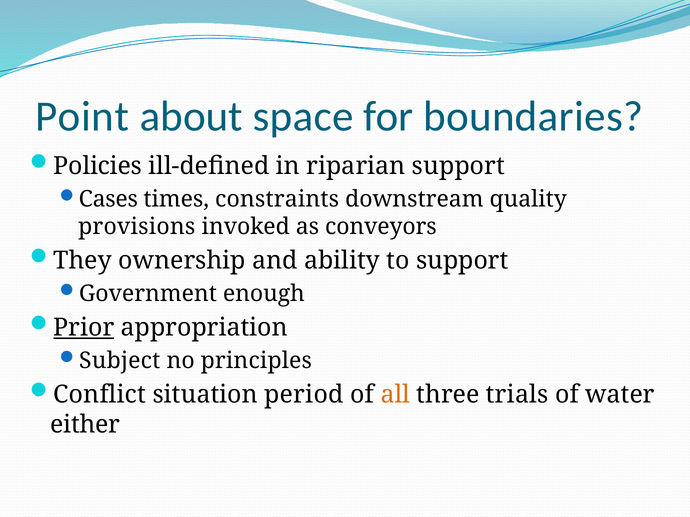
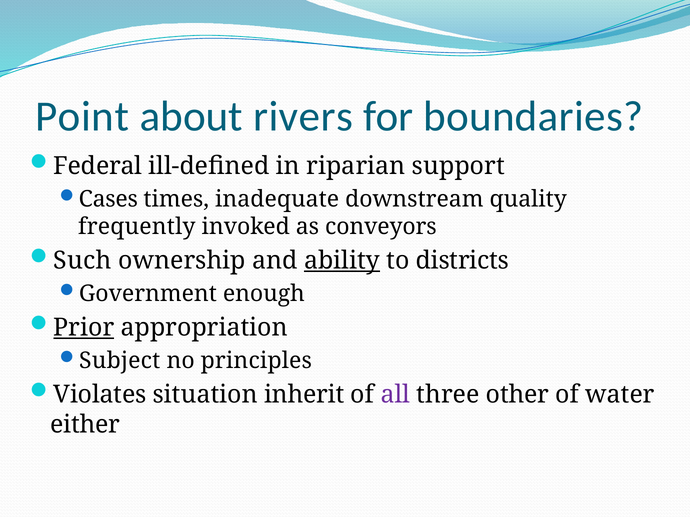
space: space -> rivers
Policies: Policies -> Federal
constraints: constraints -> inadequate
provisions: provisions -> frequently
They: They -> Such
ability underline: none -> present
to support: support -> districts
Conflict: Conflict -> Violates
period: period -> inherit
all colour: orange -> purple
trials: trials -> other
